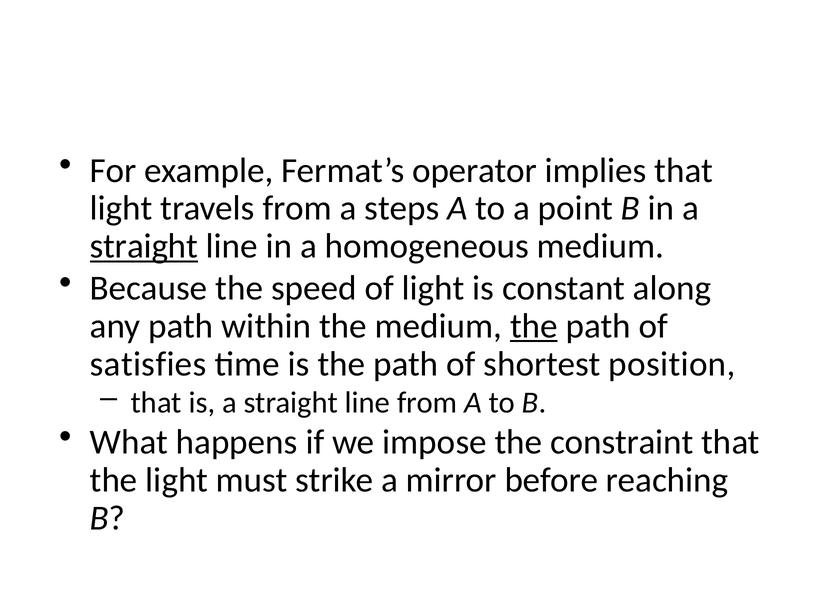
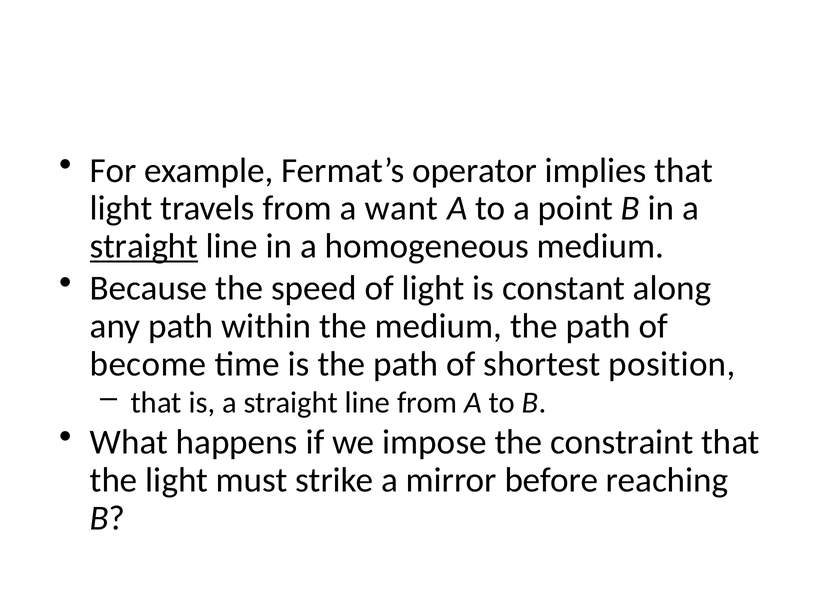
steps: steps -> want
the at (534, 326) underline: present -> none
satisfies: satisfies -> become
